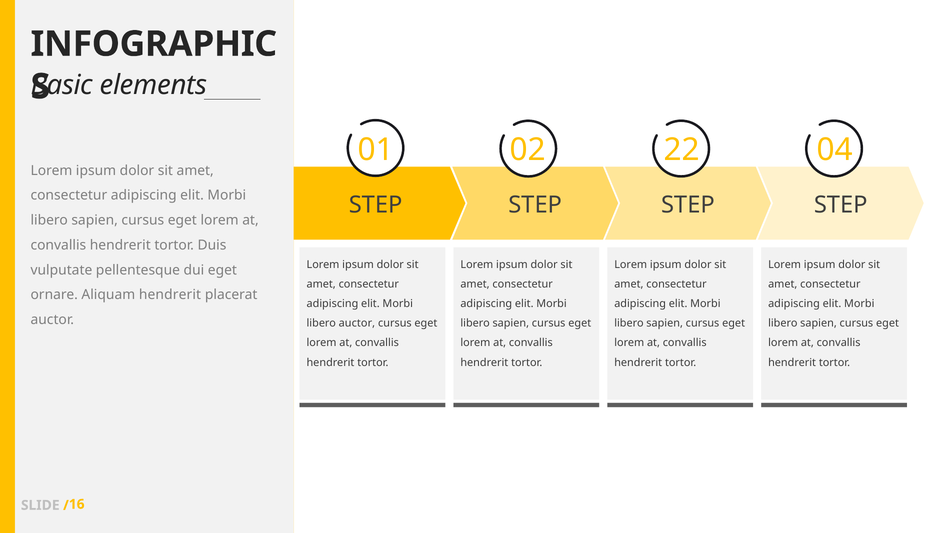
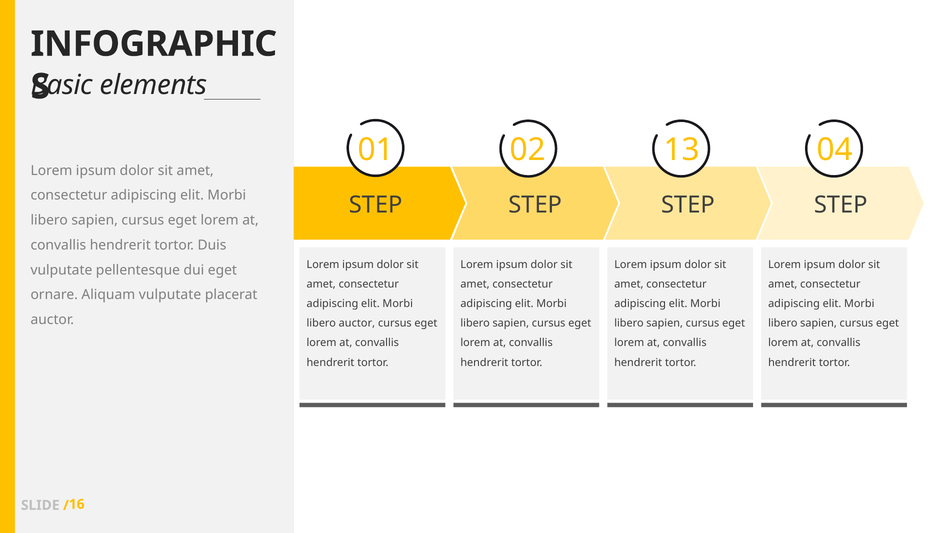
22: 22 -> 13
Aliquam hendrerit: hendrerit -> vulputate
